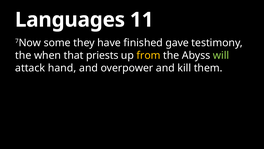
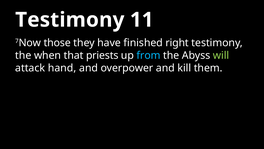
Languages at (70, 20): Languages -> Testimony
some: some -> those
gave: gave -> right
from colour: yellow -> light blue
